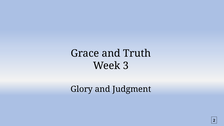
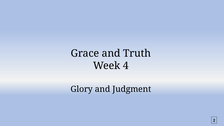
3: 3 -> 4
